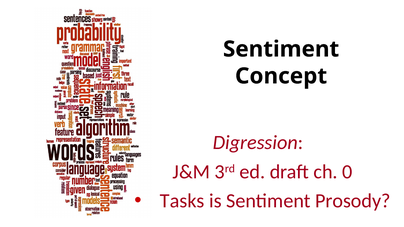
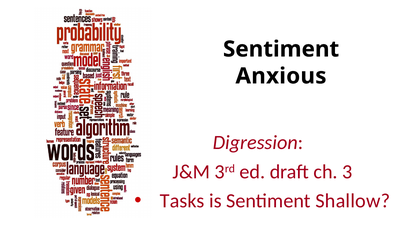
Concept: Concept -> Anxious
0: 0 -> 3
Prosody: Prosody -> Shallow
